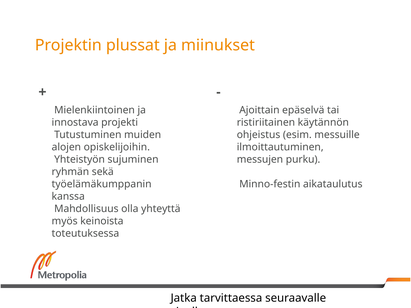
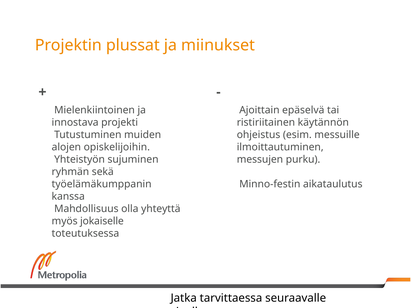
keinoista: keinoista -> jokaiselle
